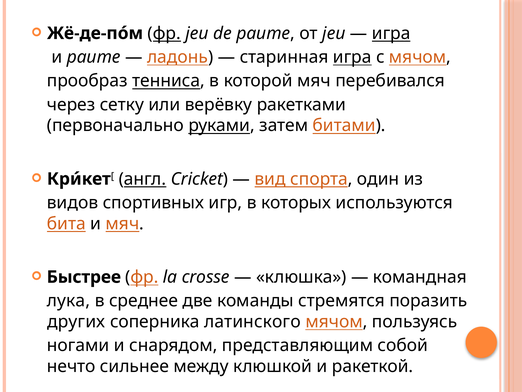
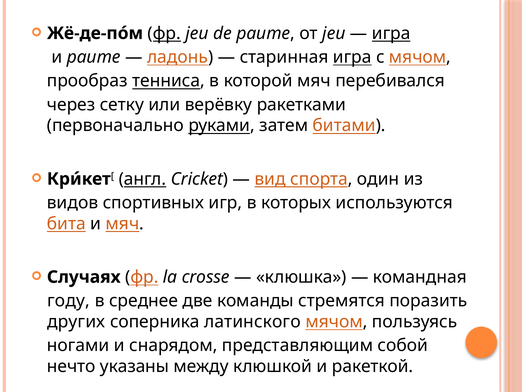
Быстрее: Быстрее -> Случаях
лука: лука -> году
сильнее: сильнее -> указаны
